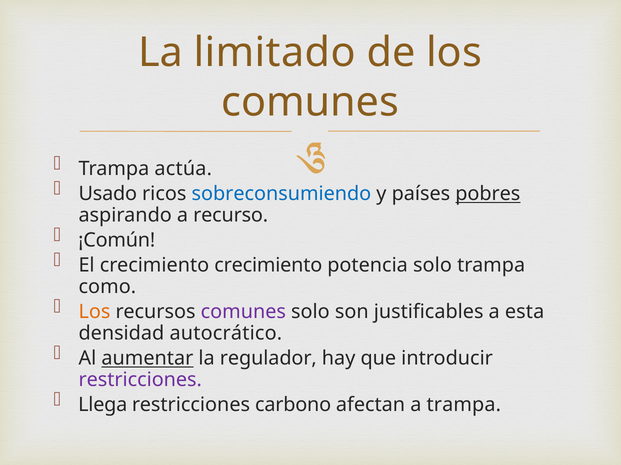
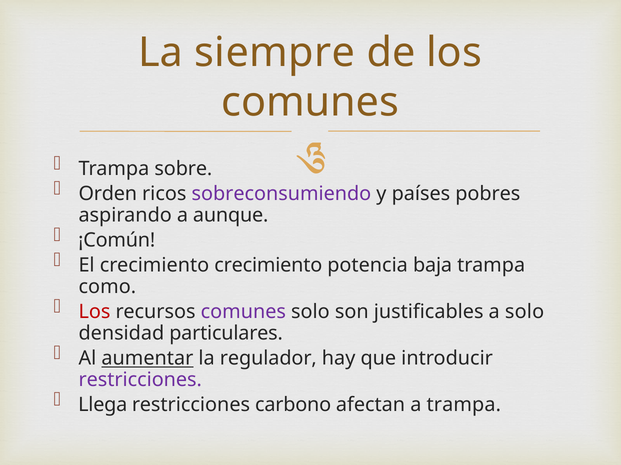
limitado: limitado -> siempre
actúa: actúa -> sobre
Usado: Usado -> Orden
sobreconsumiendo colour: blue -> purple
pobres underline: present -> none
recurso: recurso -> aunque
potencia solo: solo -> baja
Los at (94, 312) colour: orange -> red
a esta: esta -> solo
autocrático: autocrático -> particulares
